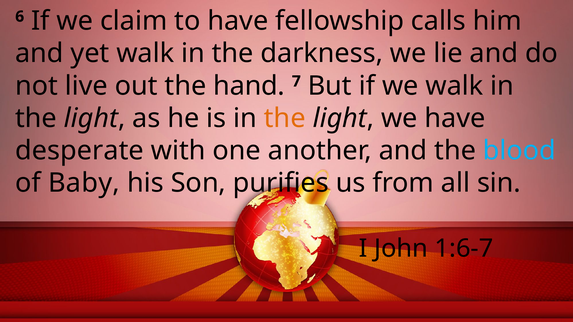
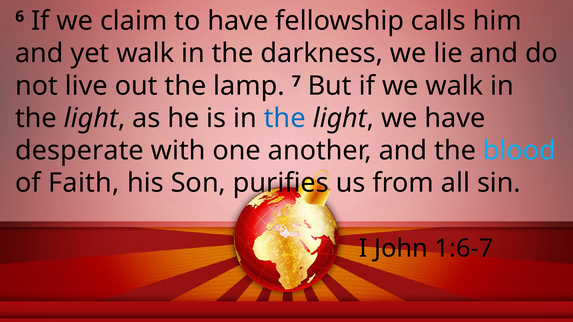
hand: hand -> lamp
the at (285, 118) colour: orange -> blue
Baby: Baby -> Faith
